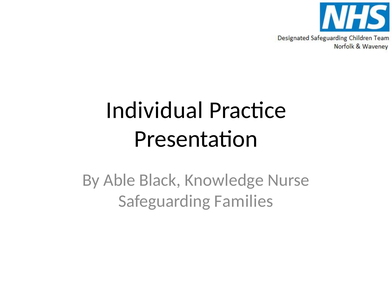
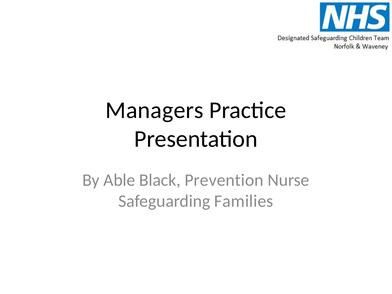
Individual: Individual -> Managers
Knowledge: Knowledge -> Prevention
